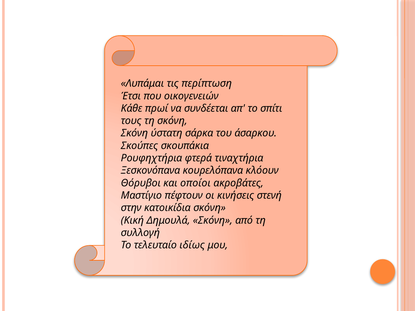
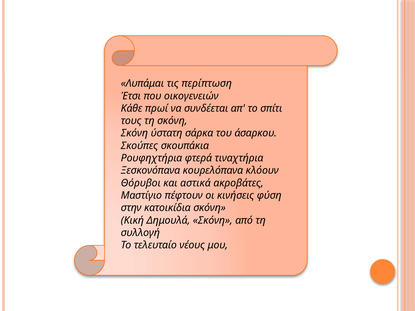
οποίοι: οποίοι -> αστικά
στενή: στενή -> φύση
ιδίως: ιδίως -> νέους
